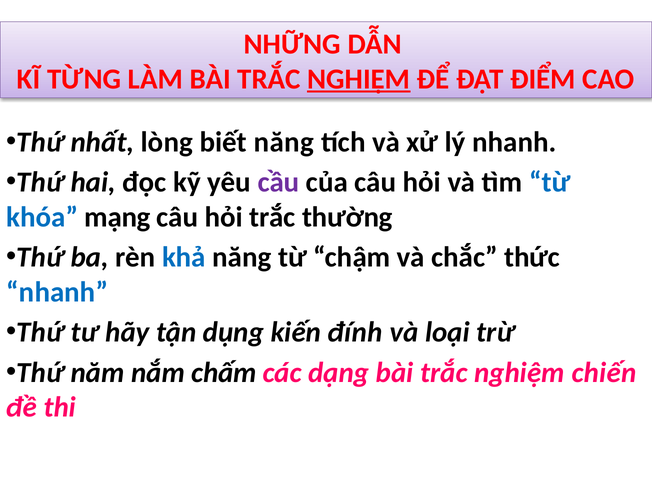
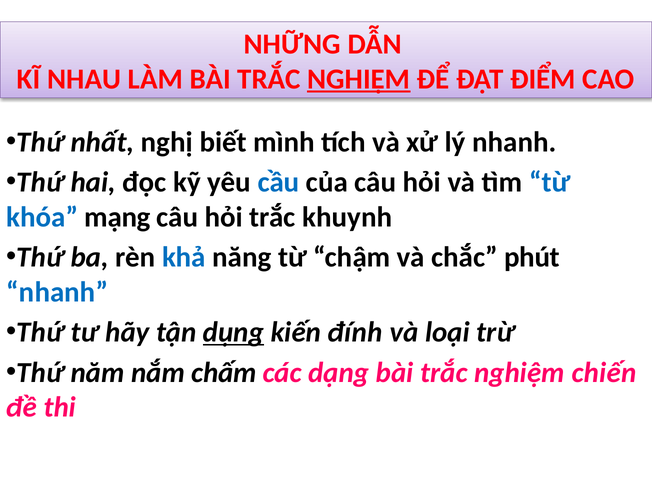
TỪNG: TỪNG -> NHAU
lòng: lòng -> nghị
biết năng: năng -> mình
cầu colour: purple -> blue
thường: thường -> khuynh
thức: thức -> phút
dụng underline: none -> present
